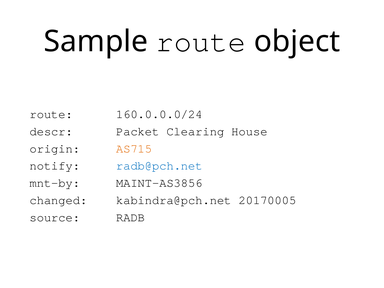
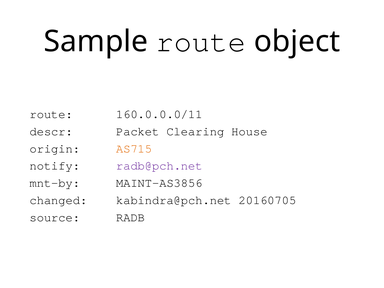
160.0.0.0/24: 160.0.0.0/24 -> 160.0.0.0/11
radb@pch.net colour: blue -> purple
20170005: 20170005 -> 20160705
